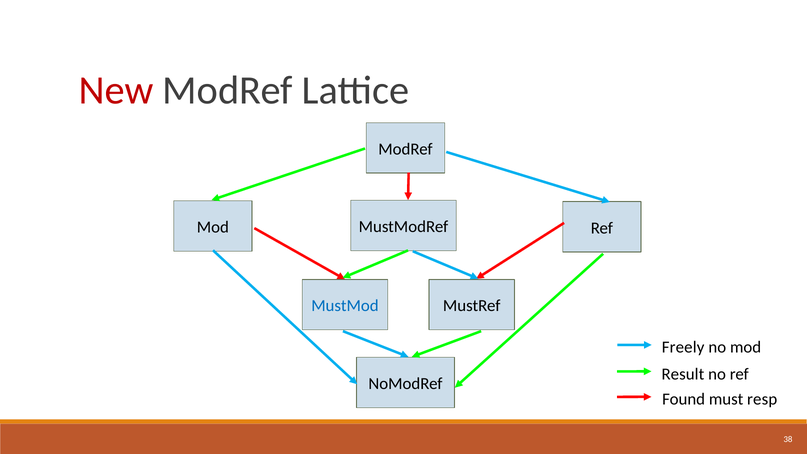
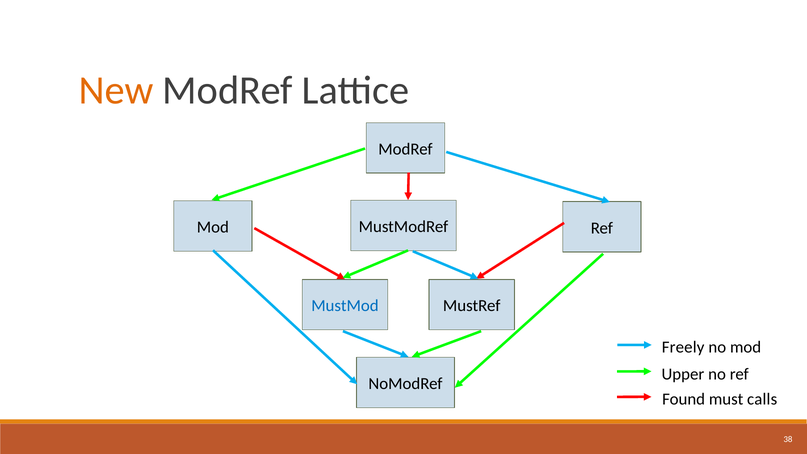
New colour: red -> orange
Result: Result -> Upper
resp: resp -> calls
